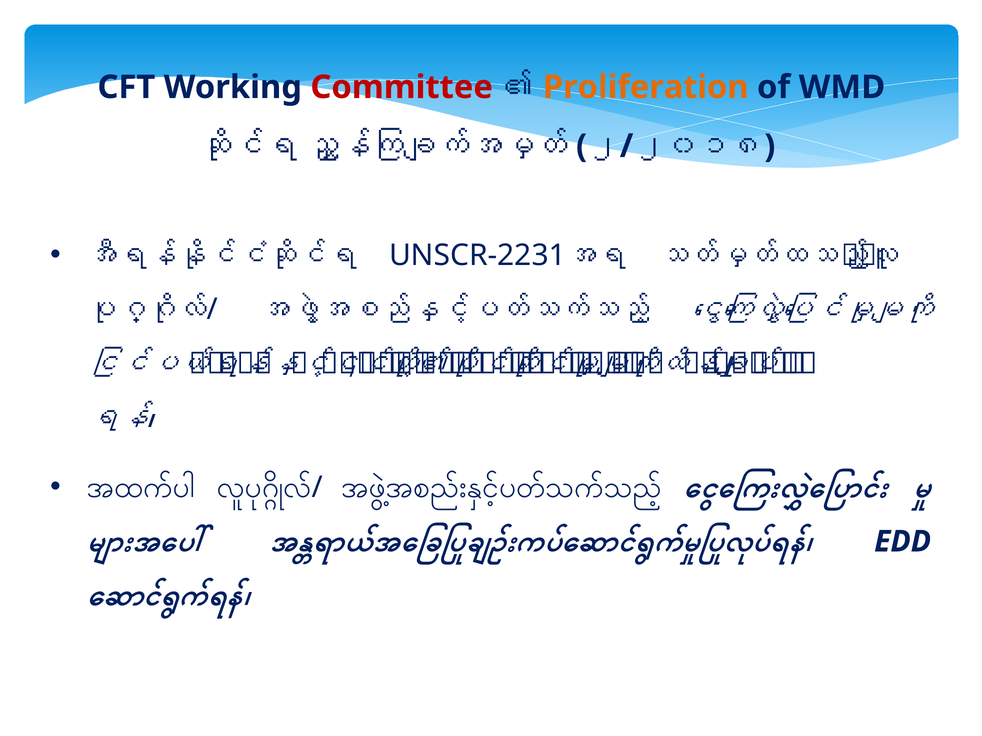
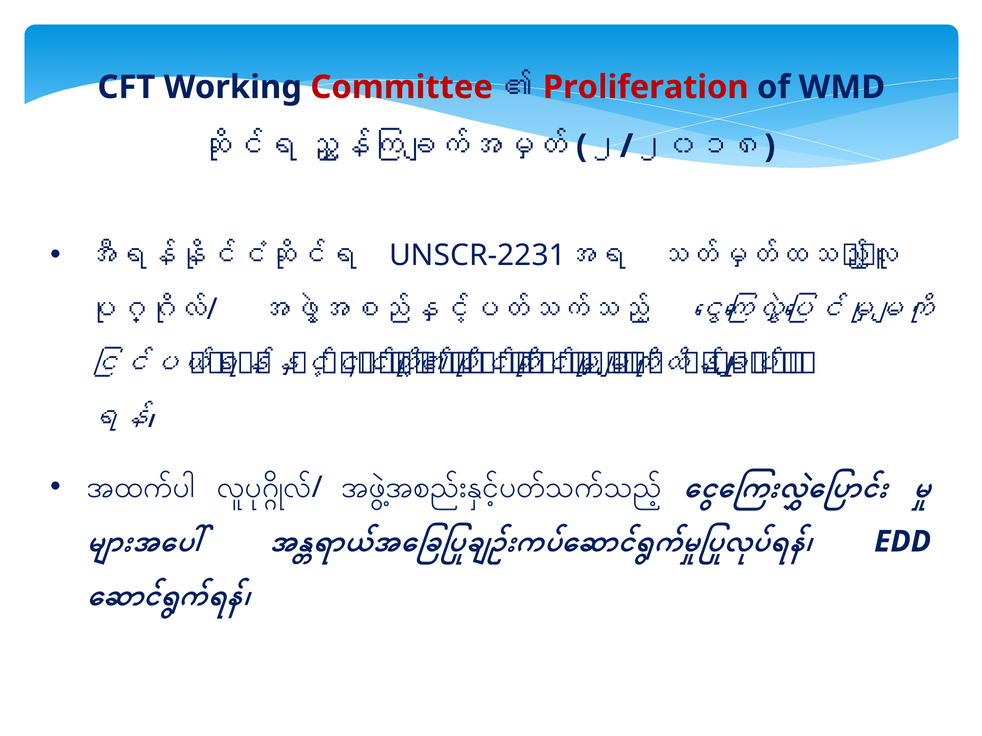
Proliferation colour: orange -> red
